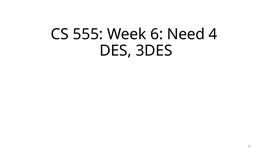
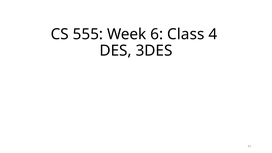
Need: Need -> Class
